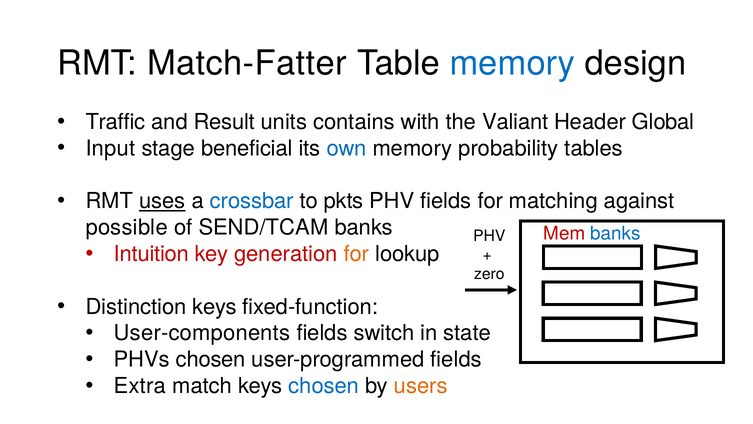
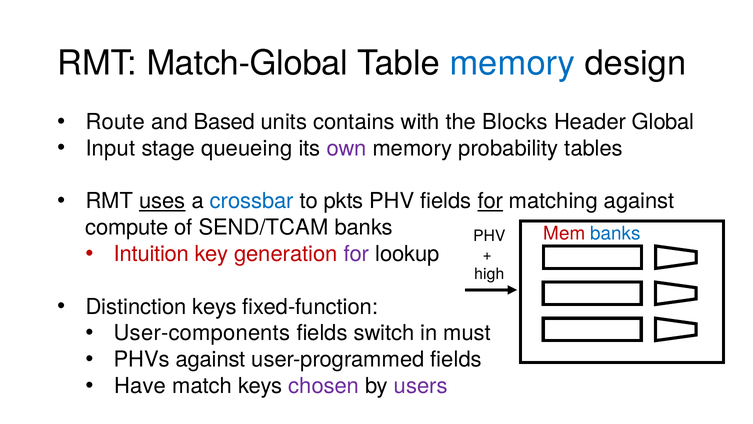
Match-Fatter: Match-Fatter -> Match-Global
Traffic: Traffic -> Route
Result: Result -> Based
Valiant: Valiant -> Blocks
beneficial: beneficial -> queueing
own colour: blue -> purple
for at (490, 201) underline: none -> present
possible: possible -> compute
for at (356, 254) colour: orange -> purple
zero: zero -> high
state: state -> must
PHVs chosen: chosen -> against
Extra: Extra -> Have
chosen at (324, 386) colour: blue -> purple
users colour: orange -> purple
